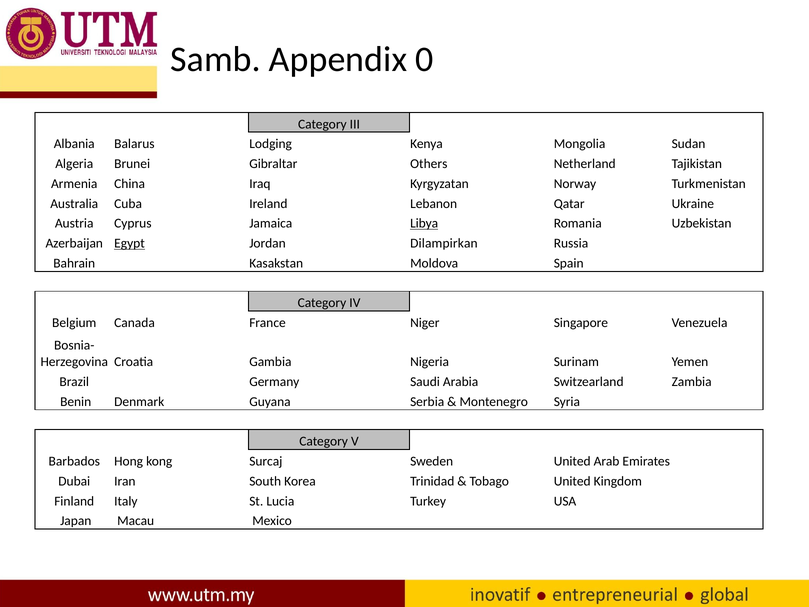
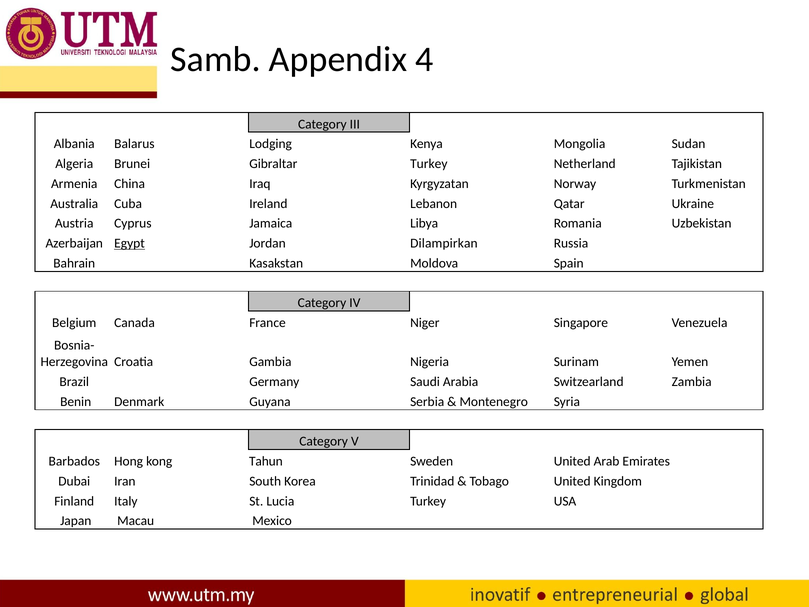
0: 0 -> 4
Gibraltar Others: Others -> Turkey
Libya underline: present -> none
Surcaj: Surcaj -> Tahun
